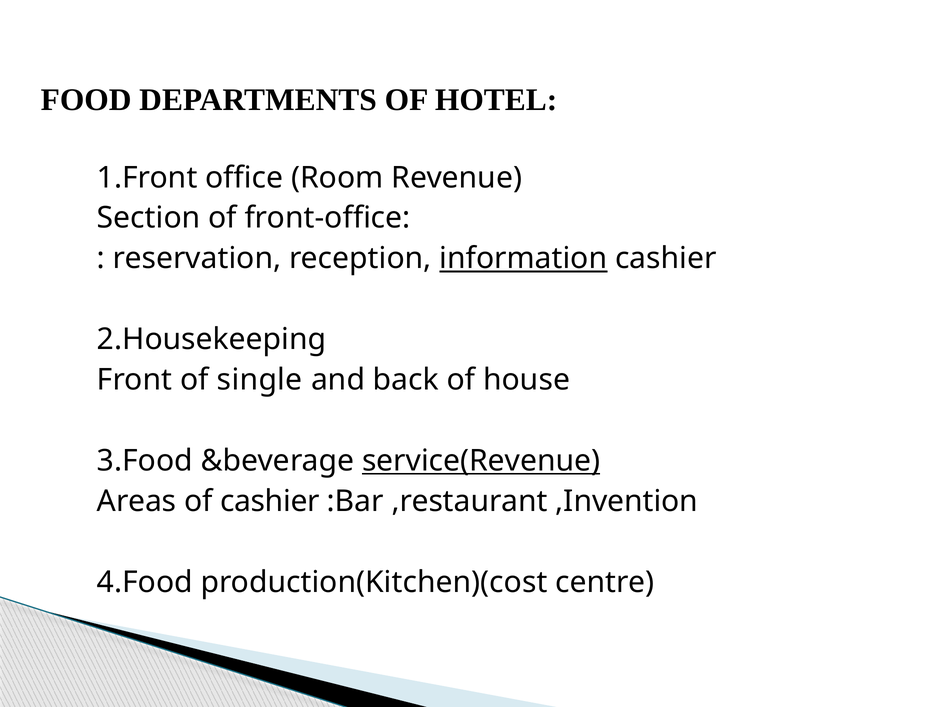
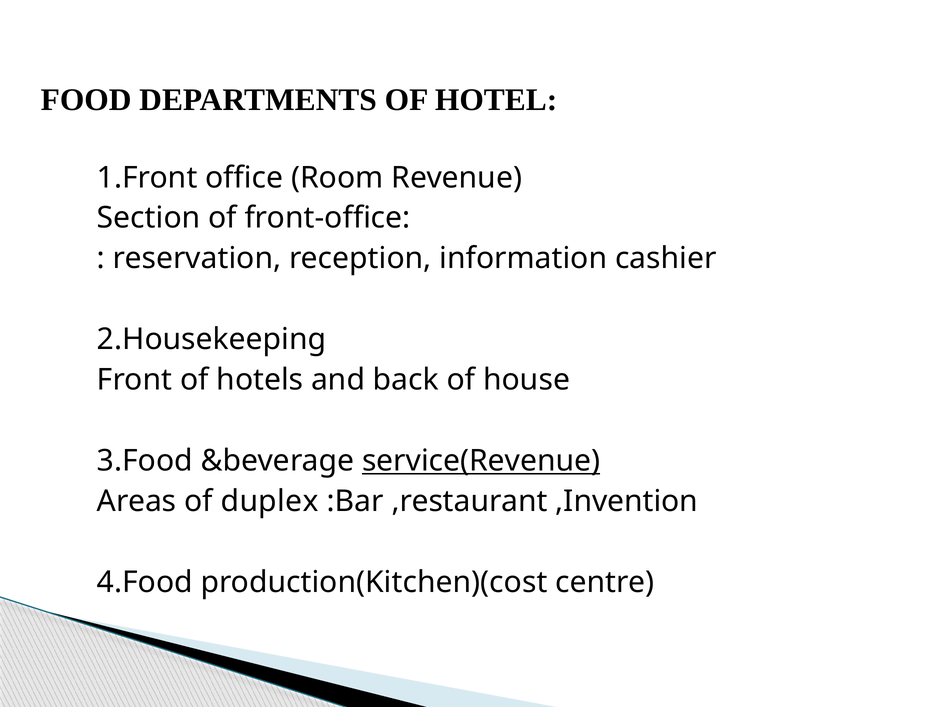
information underline: present -> none
single: single -> hotels
of cashier: cashier -> duplex
